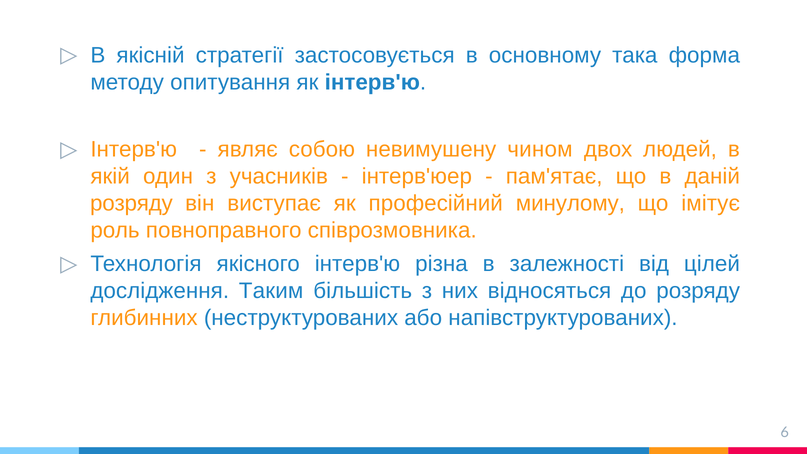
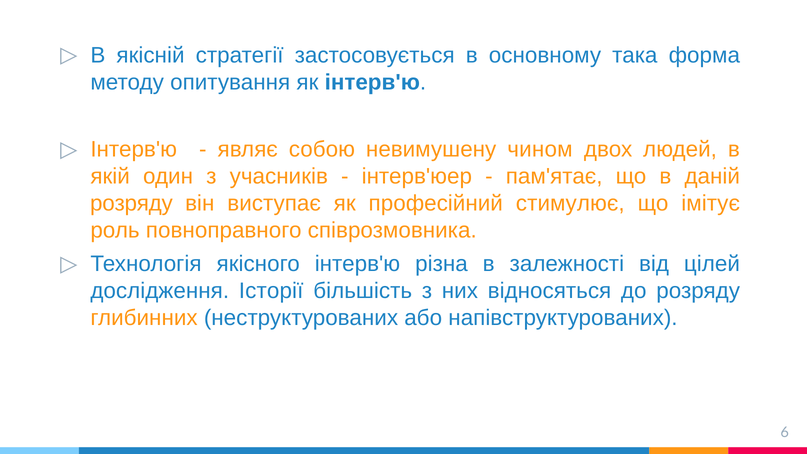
минулому: минулому -> стимулює
Таким: Таким -> Історії
